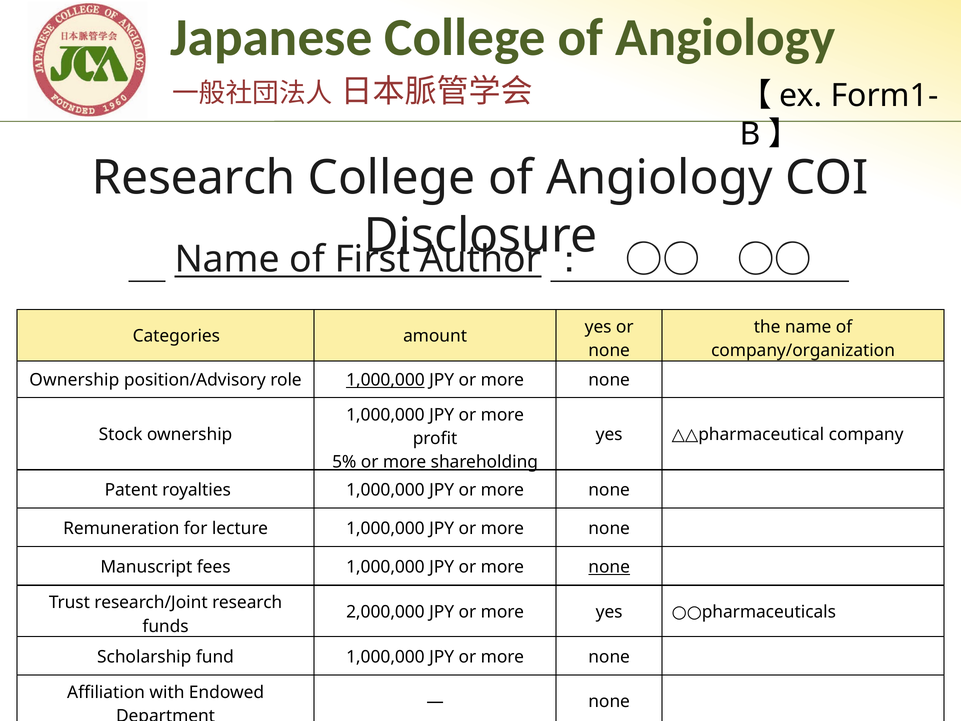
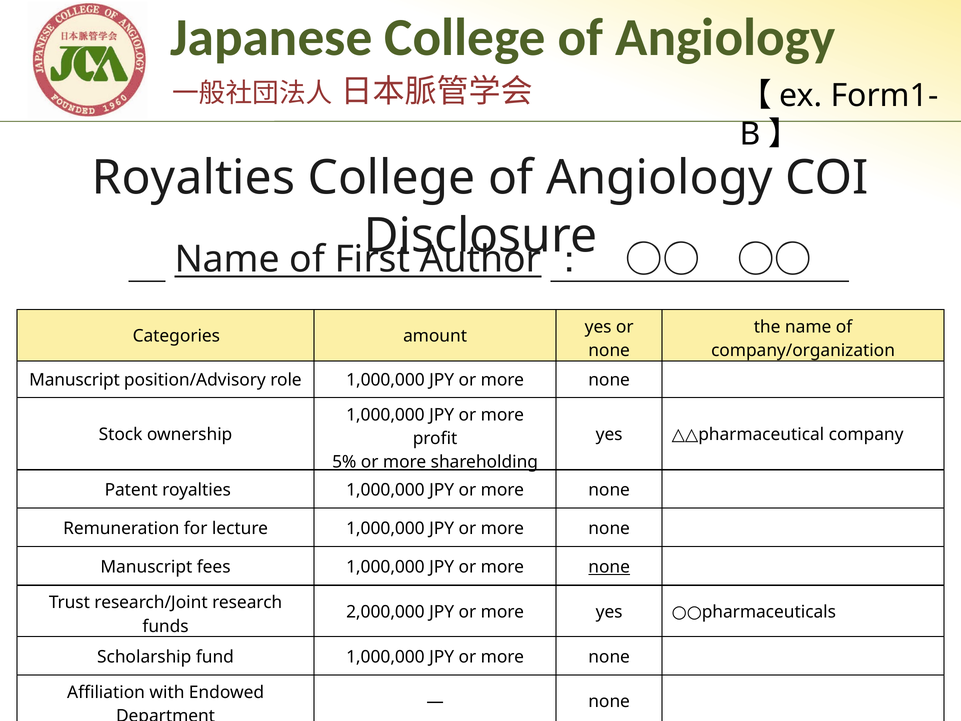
Research at (194, 178): Research -> Royalties
Ownership at (74, 380): Ownership -> Manuscript
1,000,000 at (385, 380) underline: present -> none
